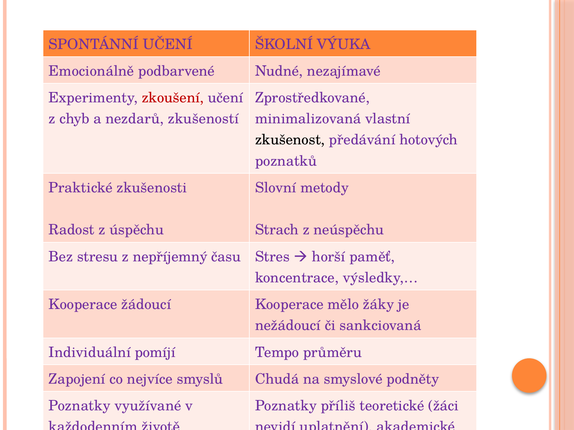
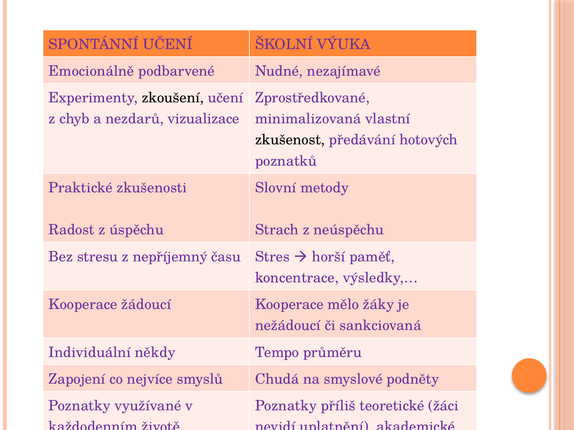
zkoušení colour: red -> black
zkušeností: zkušeností -> vizualizace
pomíjí: pomíjí -> někdy
